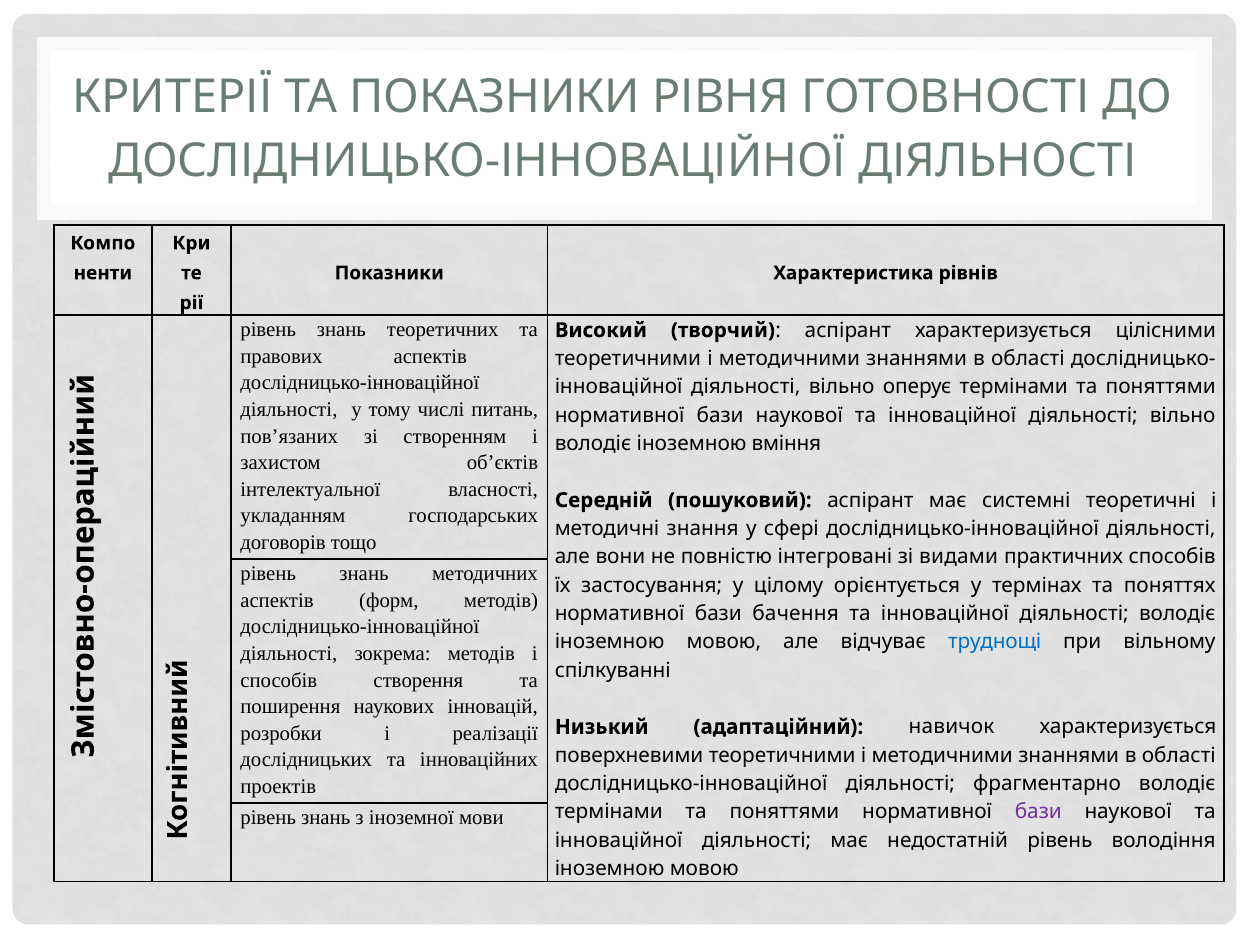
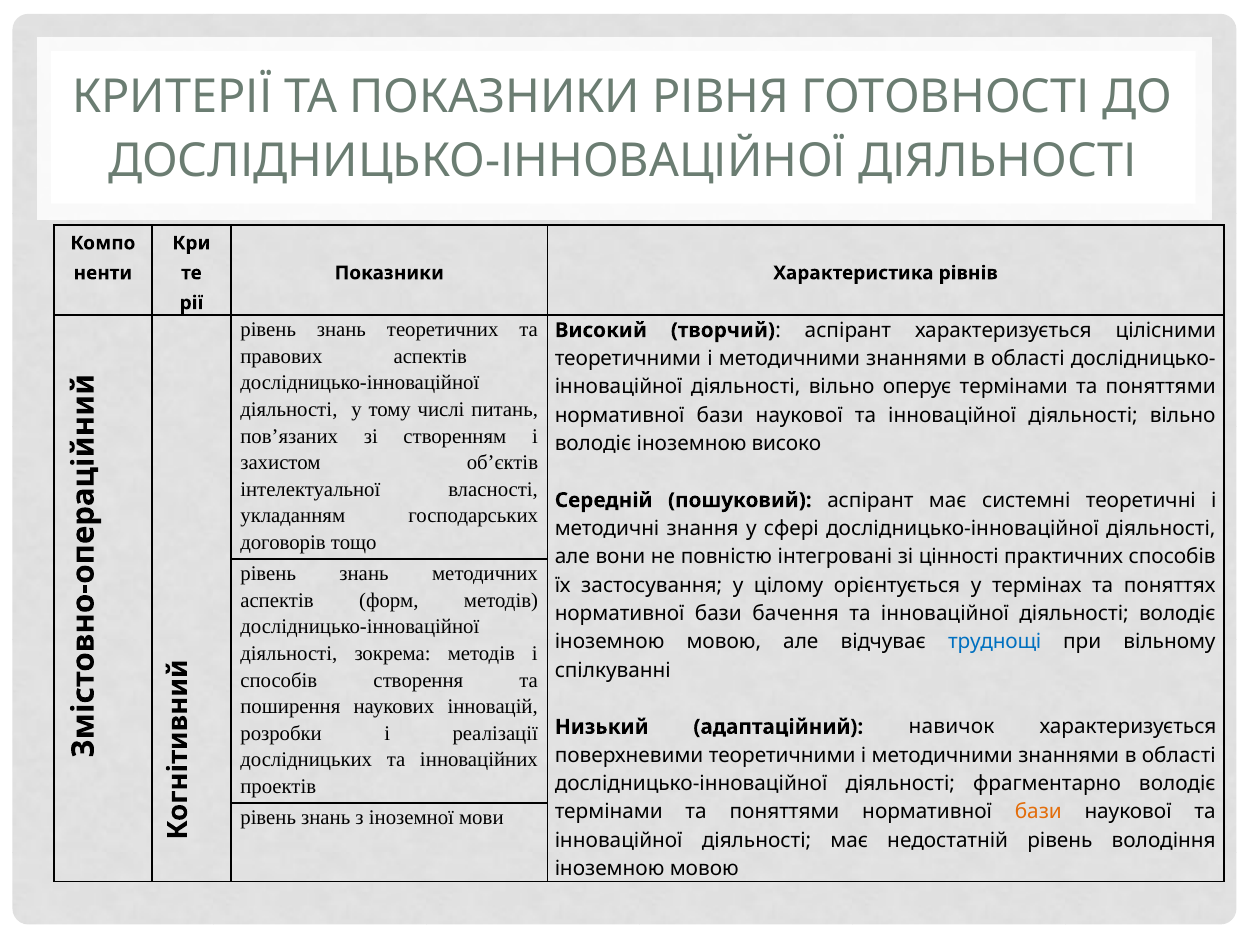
вміння: вміння -> високо
видами: видами -> цінності
бази at (1038, 812) colour: purple -> orange
